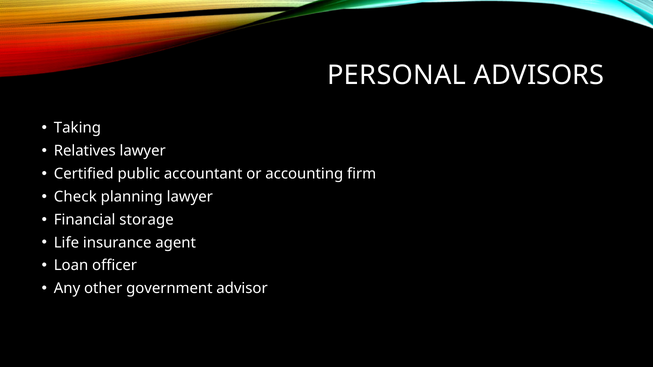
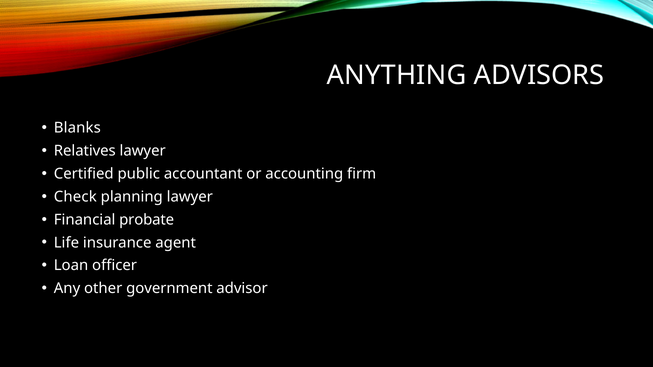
PERSONAL: PERSONAL -> ANYTHING
Taking: Taking -> Blanks
storage: storage -> probate
